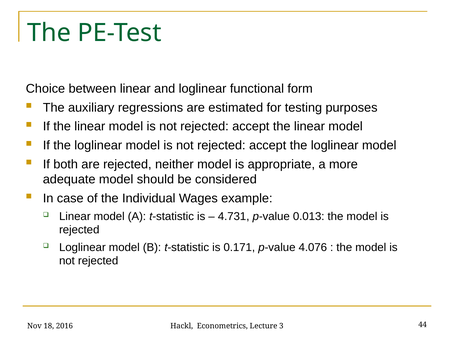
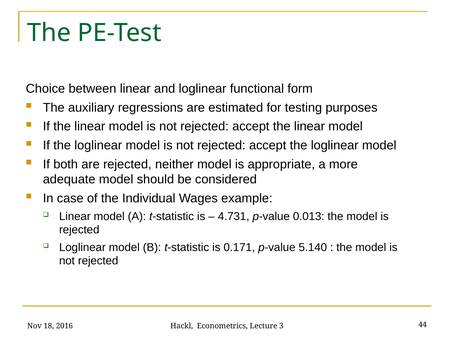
4.076: 4.076 -> 5.140
